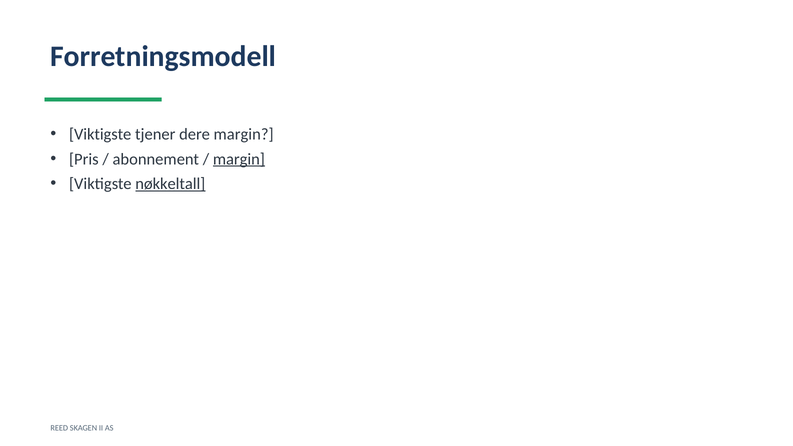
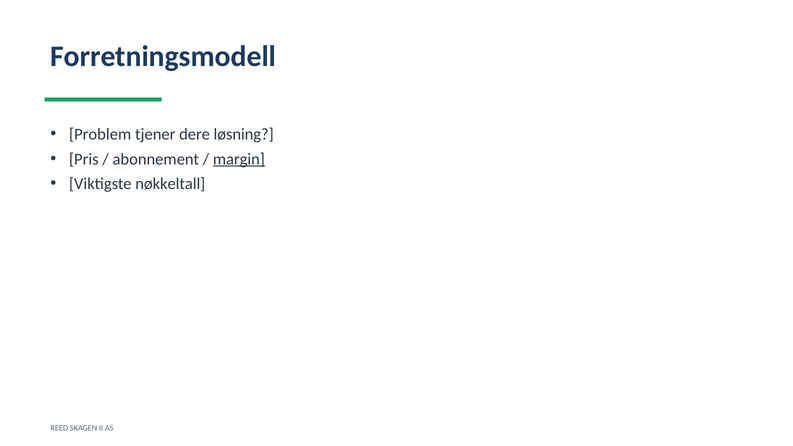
Viktigste at (100, 134): Viktigste -> Problem
dere margin: margin -> løsning
nøkkeltall underline: present -> none
